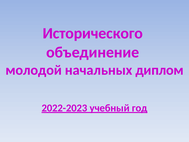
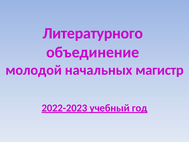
Исторического: Исторического -> Литературного
диплом: диплом -> магистр
